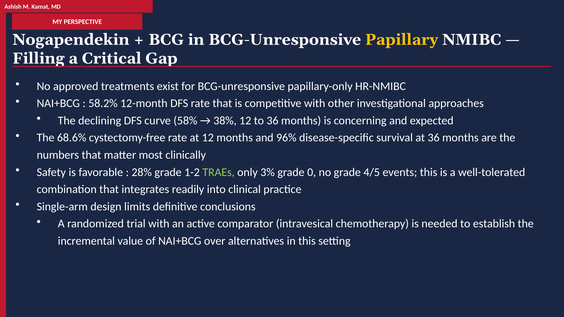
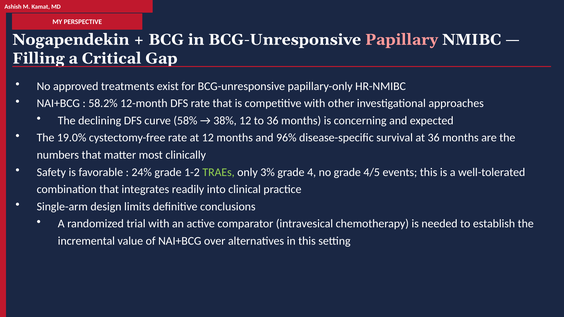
Papillary colour: yellow -> pink
68.6%: 68.6% -> 19.0%
28%: 28% -> 24%
0: 0 -> 4
